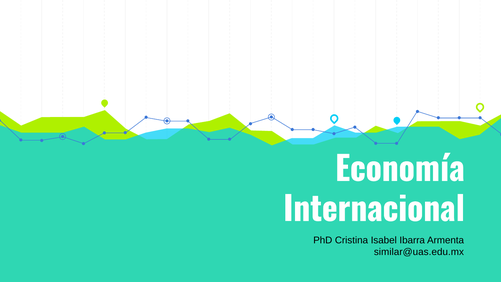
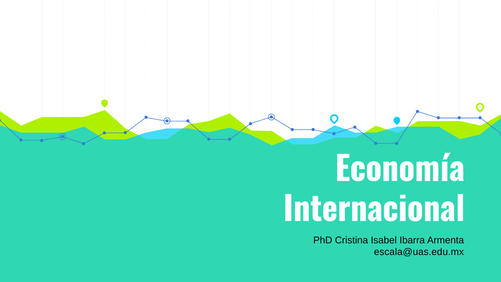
similar@uas.edu.mx: similar@uas.edu.mx -> escala@uas.edu.mx
